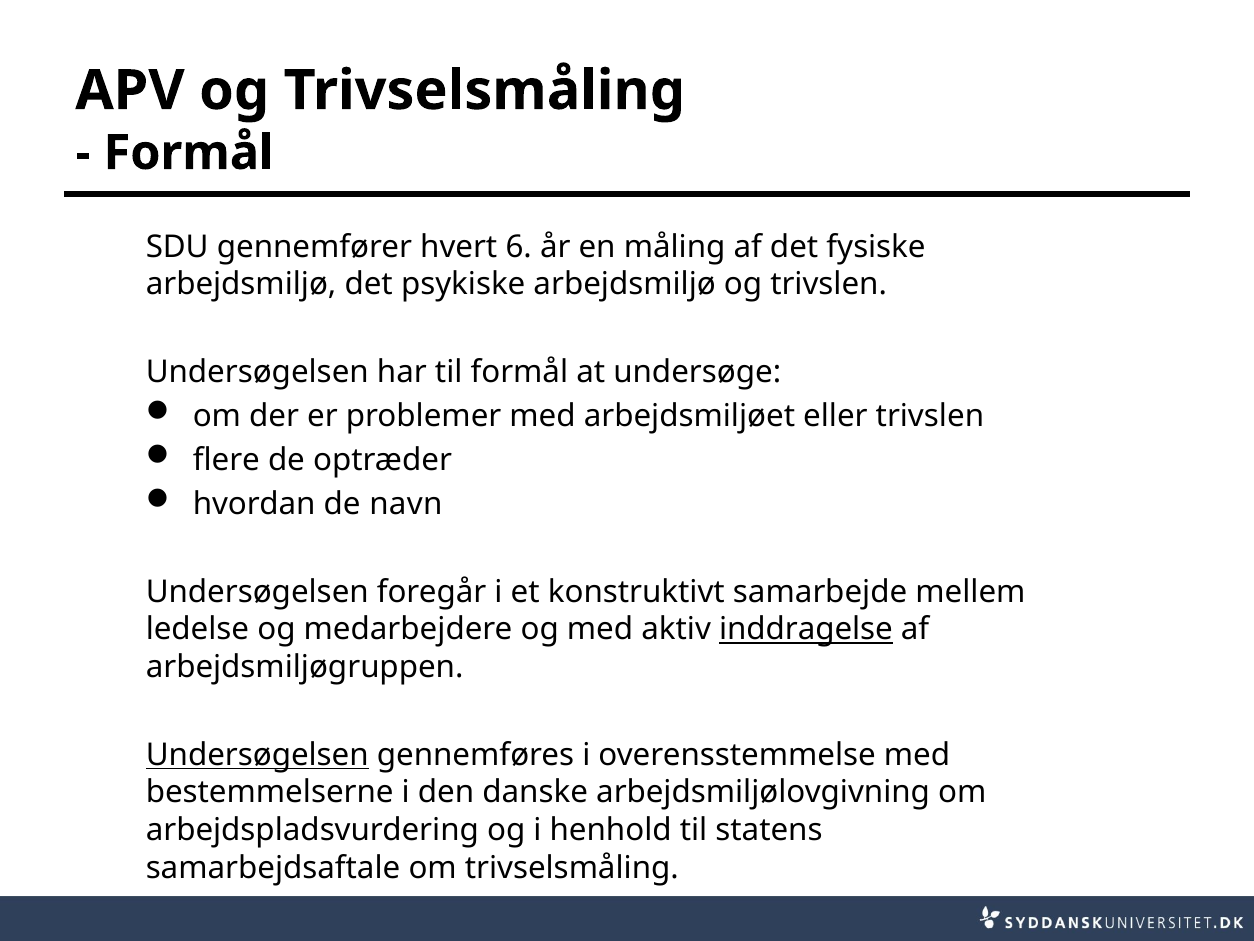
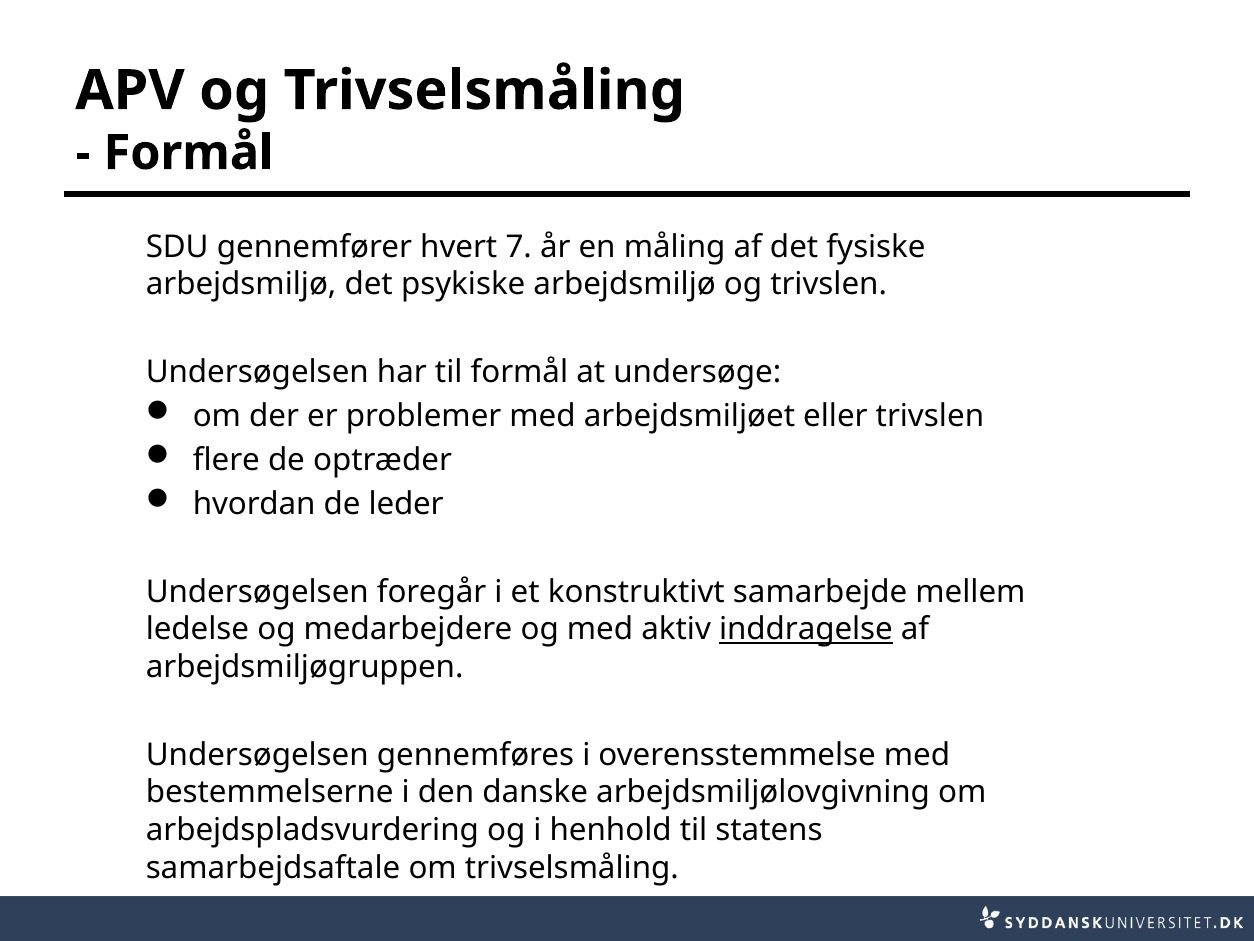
6: 6 -> 7
navn: navn -> leder
Undersøgelsen at (257, 755) underline: present -> none
